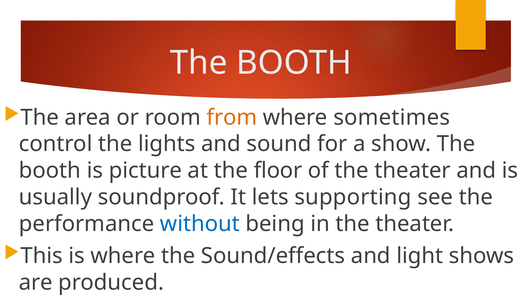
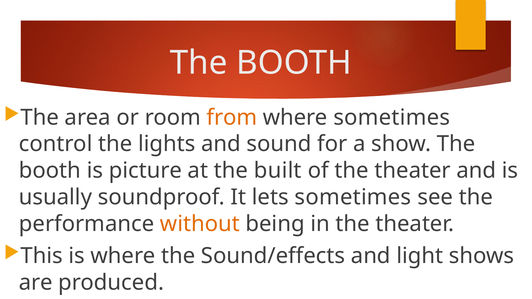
floor: floor -> built
lets supporting: supporting -> sometimes
without colour: blue -> orange
